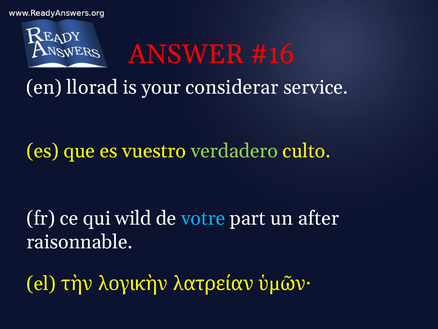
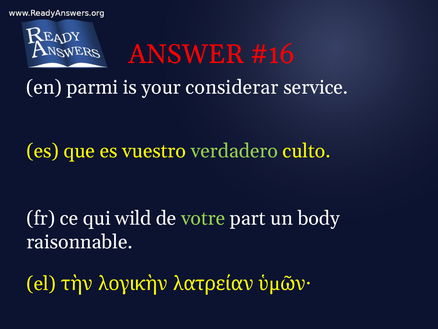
llorad: llorad -> parmi
votre colour: light blue -> light green
after: after -> body
